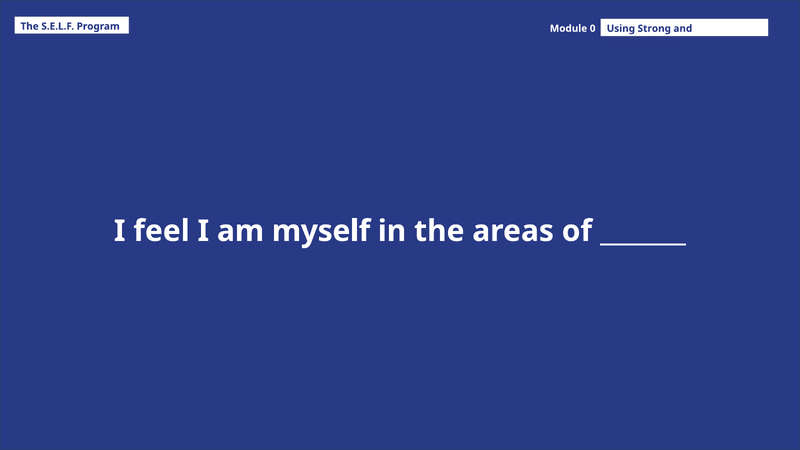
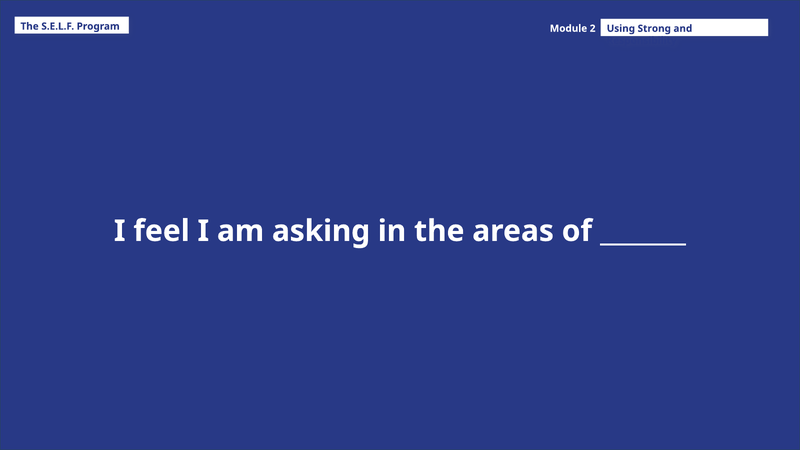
0: 0 -> 2
myself: myself -> asking
